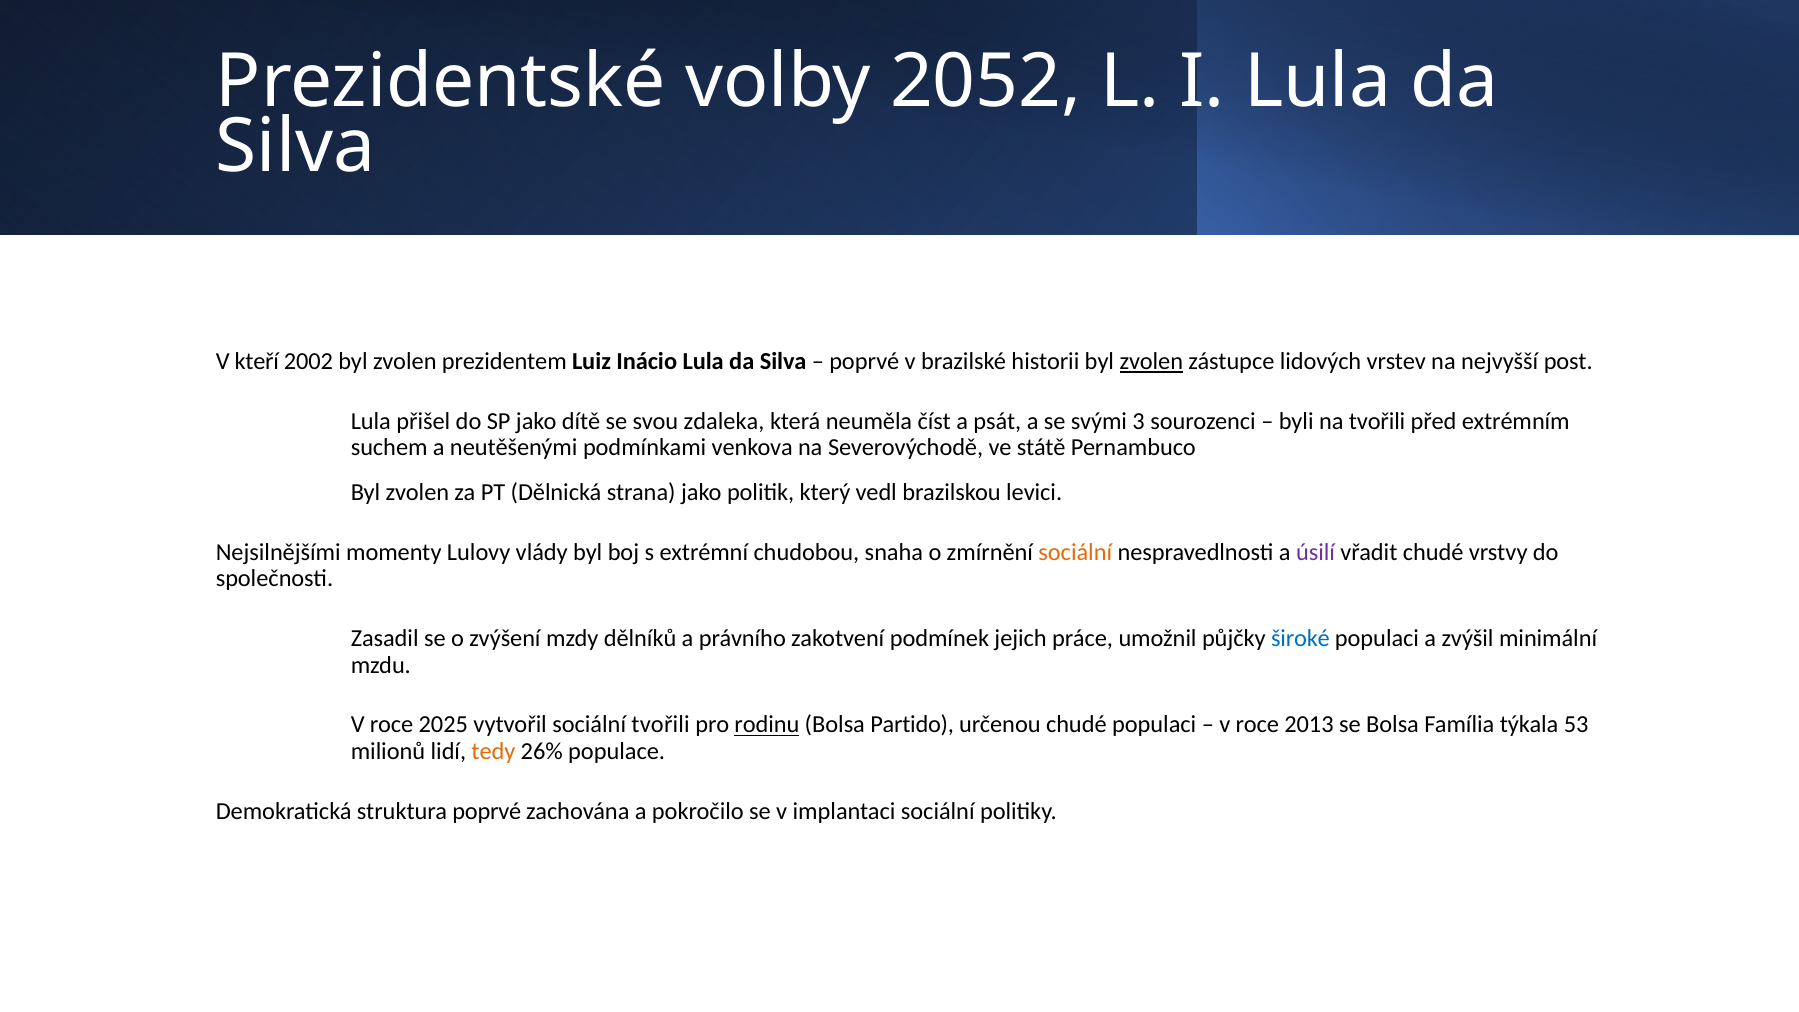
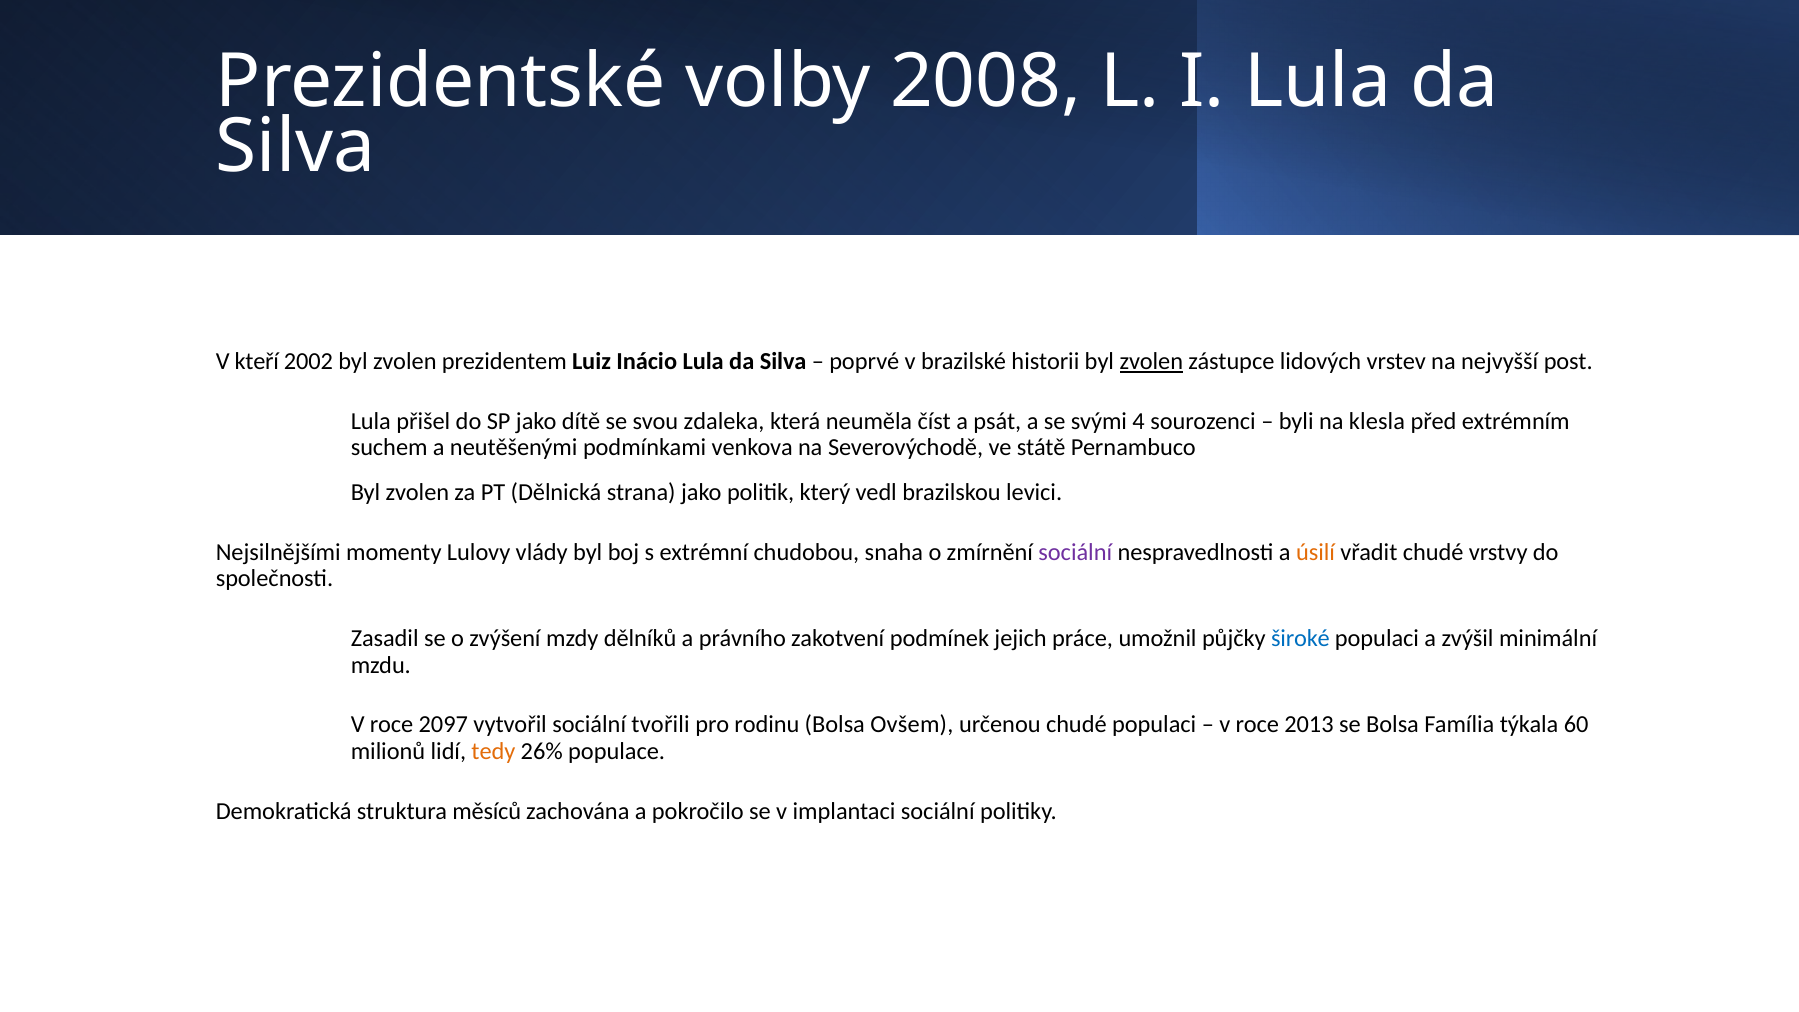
2052: 2052 -> 2008
3: 3 -> 4
na tvořili: tvořili -> klesla
sociální at (1075, 553) colour: orange -> purple
úsilí colour: purple -> orange
2025: 2025 -> 2097
rodinu underline: present -> none
Partido: Partido -> Ovšem
53: 53 -> 60
struktura poprvé: poprvé -> měsíců
